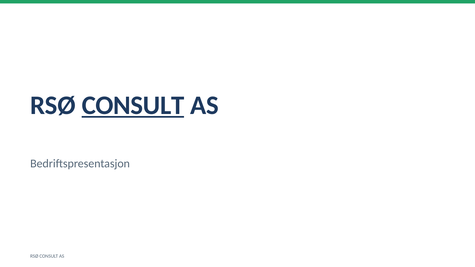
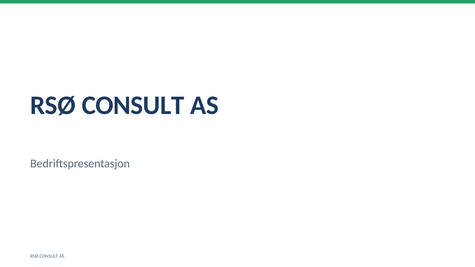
CONSULT at (133, 105) underline: present -> none
